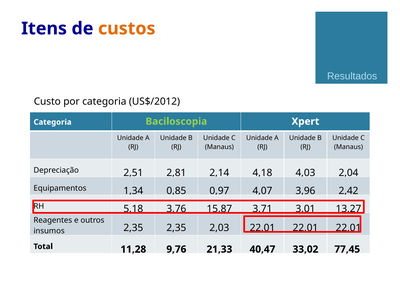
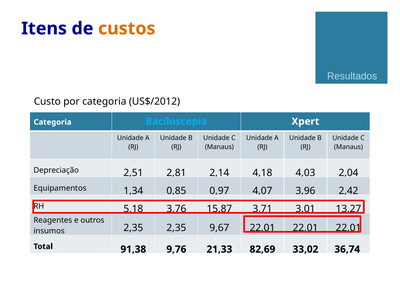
Baciloscopia colour: light green -> light blue
2,03: 2,03 -> 9,67
11,28: 11,28 -> 91,38
40,47: 40,47 -> 82,69
77,45: 77,45 -> 36,74
